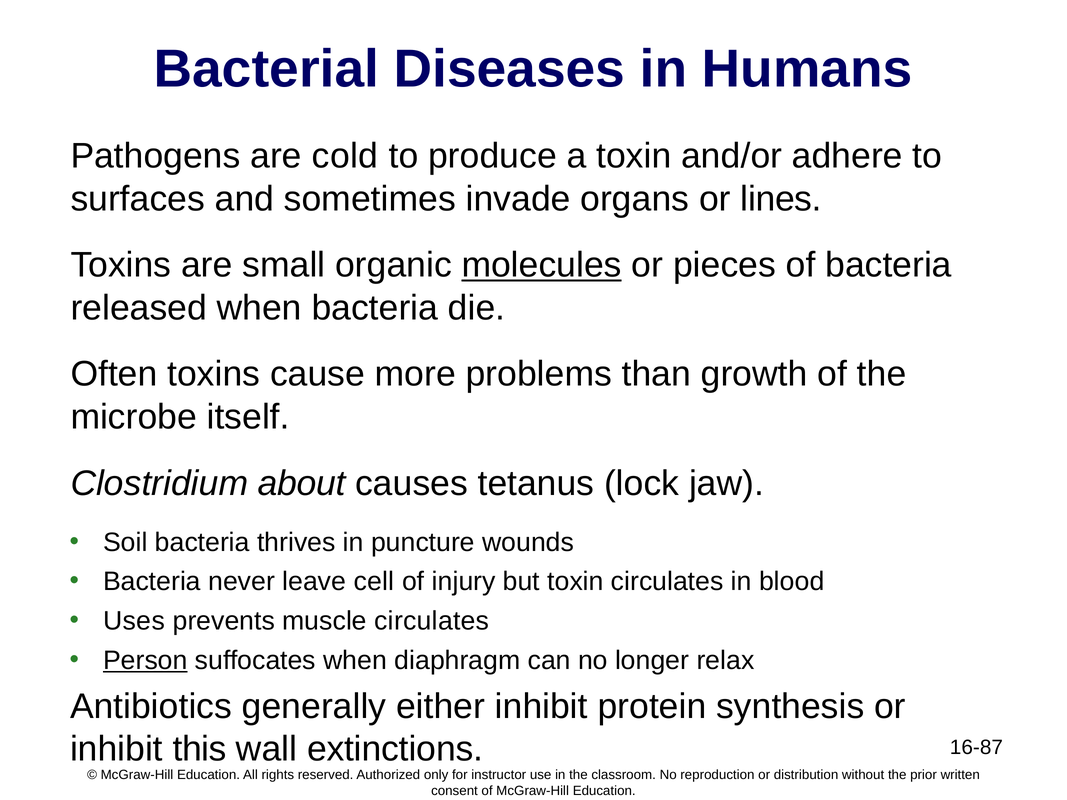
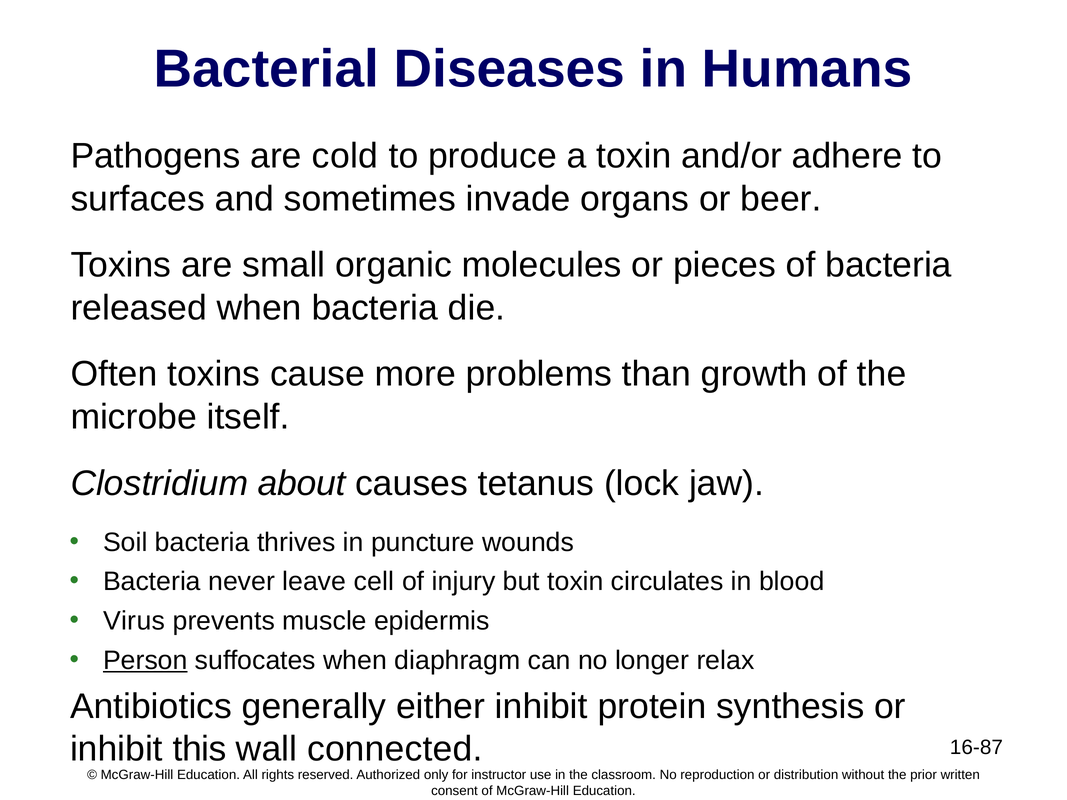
lines: lines -> beer
molecules underline: present -> none
Uses: Uses -> Virus
muscle circulates: circulates -> epidermis
extinctions: extinctions -> connected
